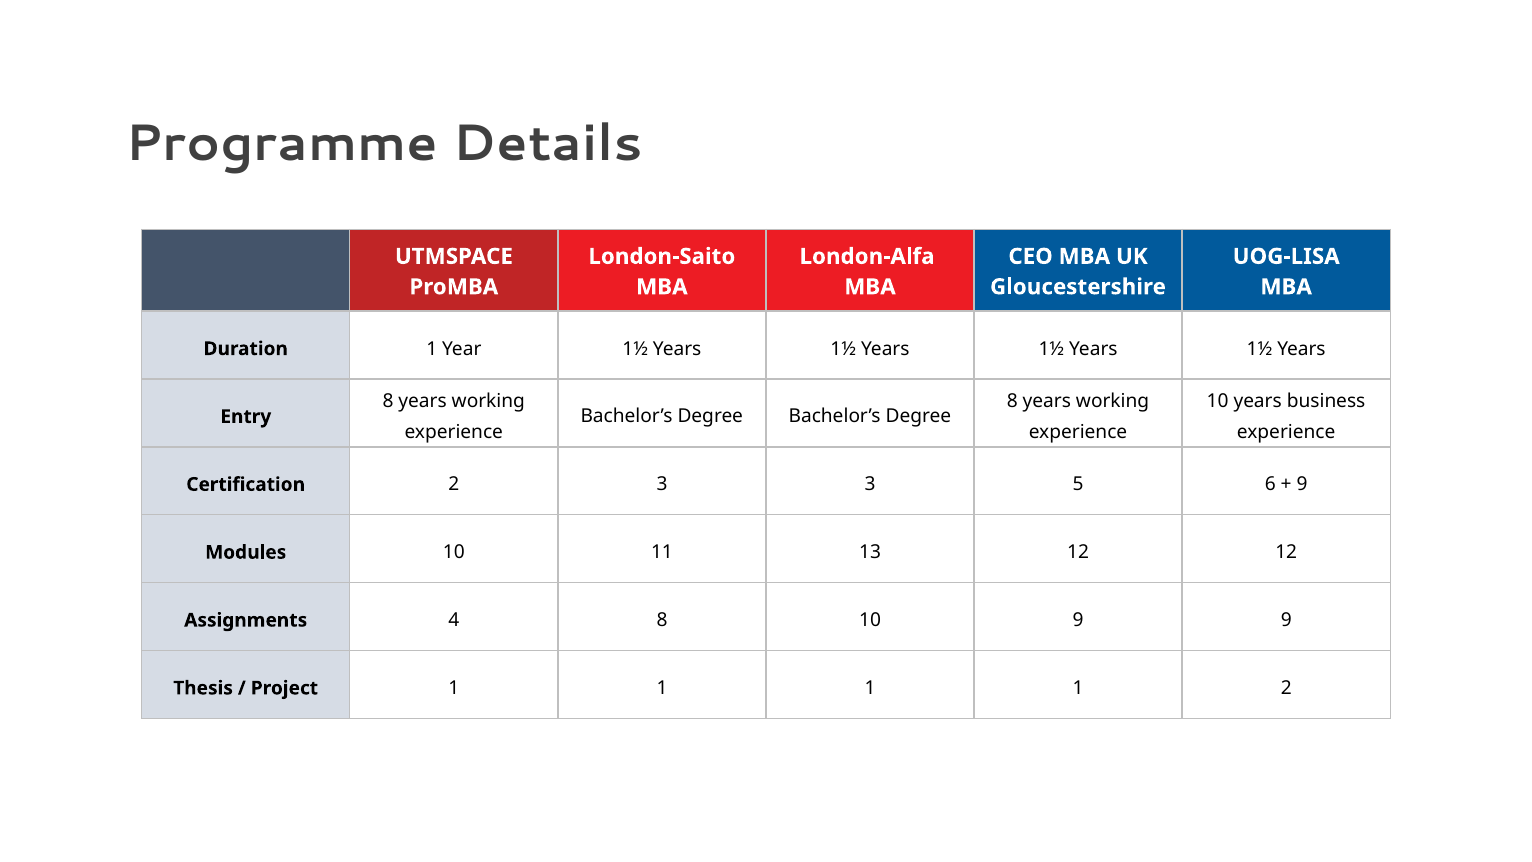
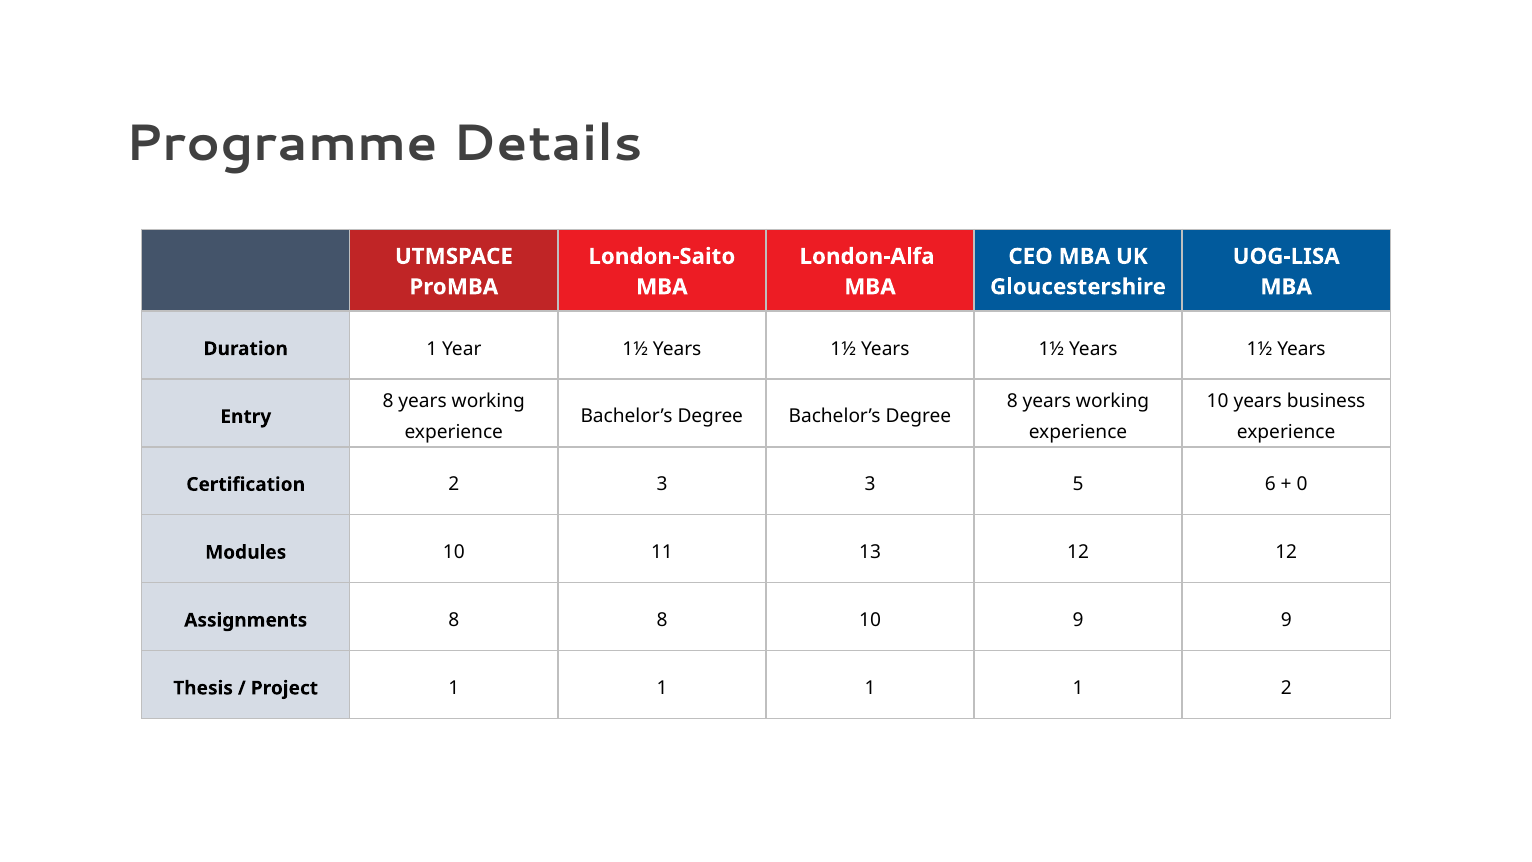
9 at (1302, 484): 9 -> 0
Assignments 4: 4 -> 8
